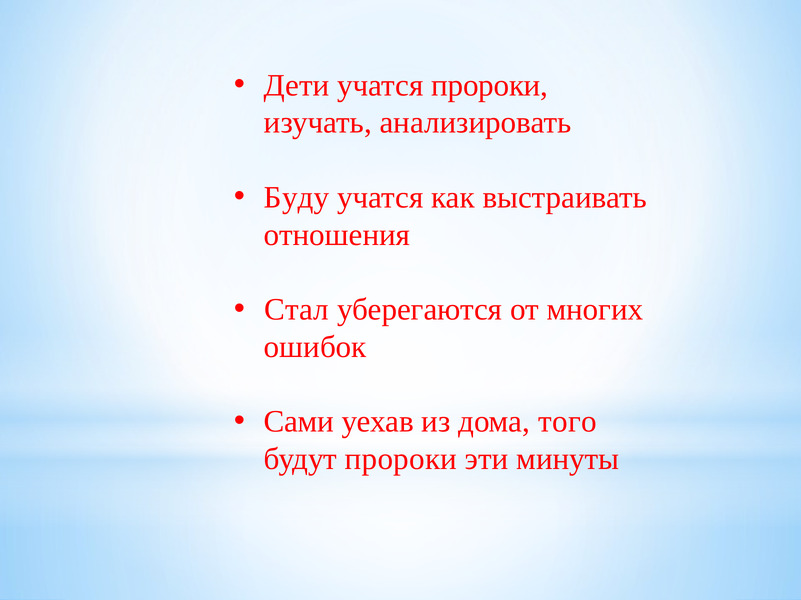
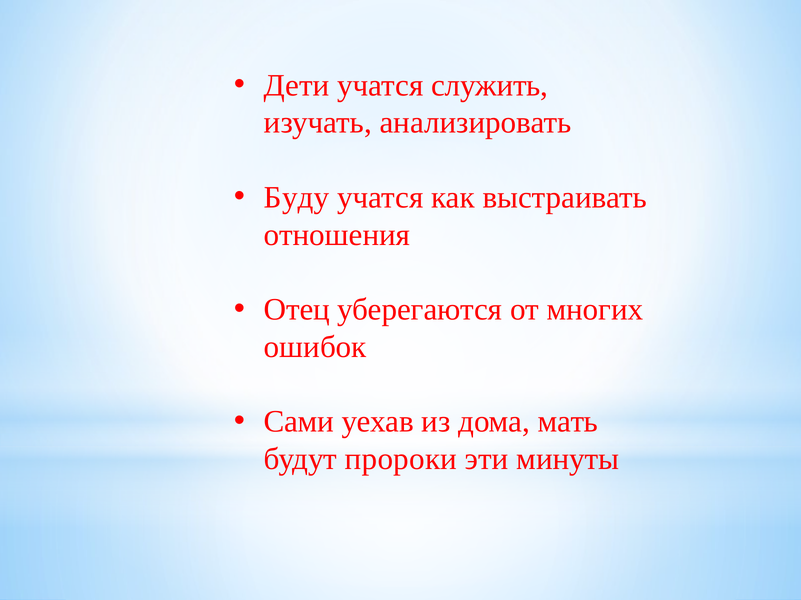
учатся пророки: пророки -> служить
Стал: Стал -> Отец
того: того -> мать
